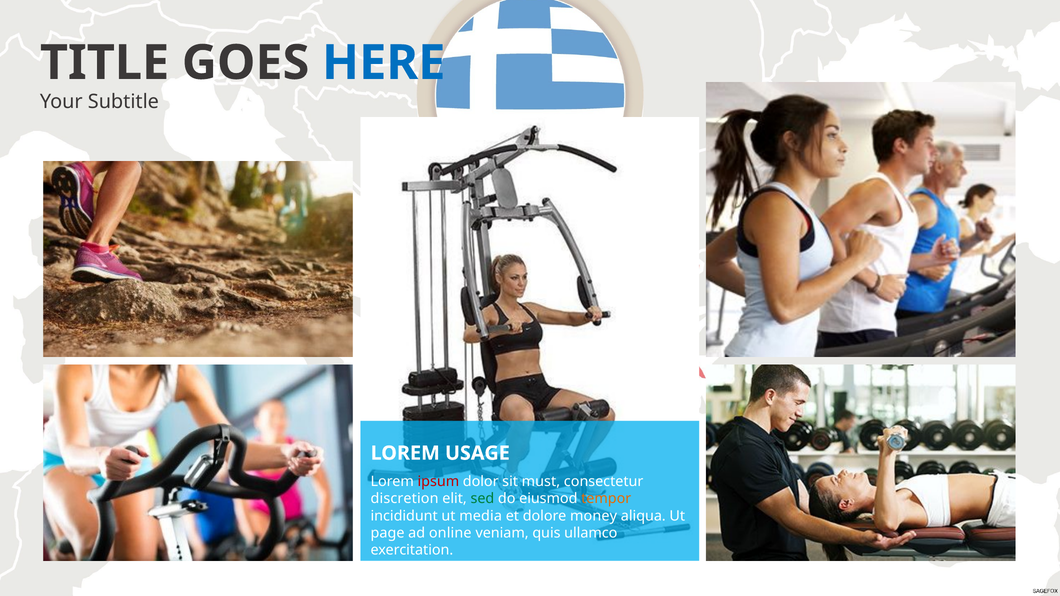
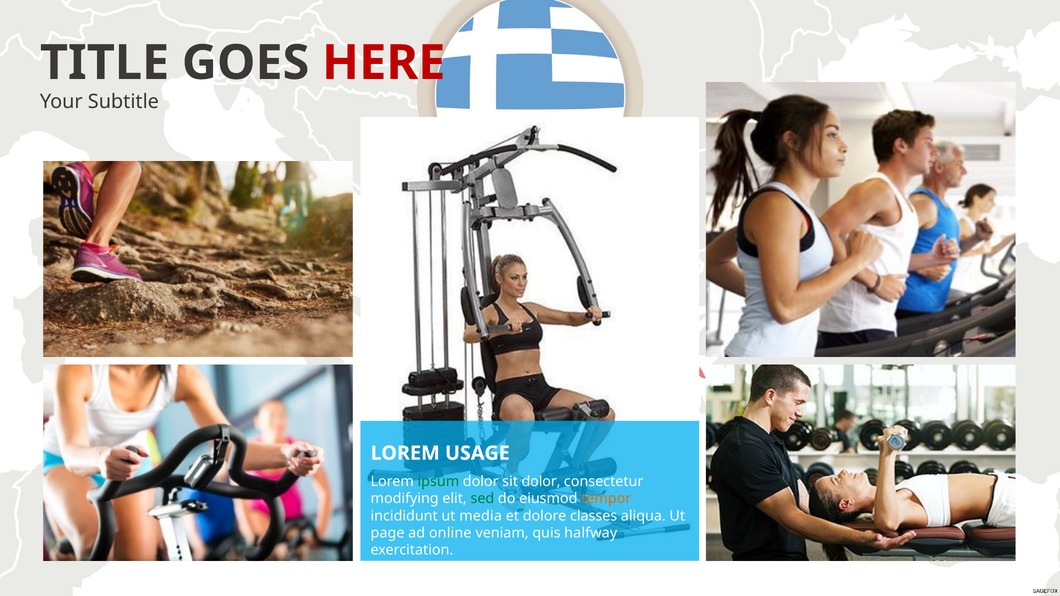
HERE colour: blue -> red
ipsum colour: red -> green
sit must: must -> dolor
discretion: discretion -> modifying
money: money -> classes
ullamco: ullamco -> halfway
